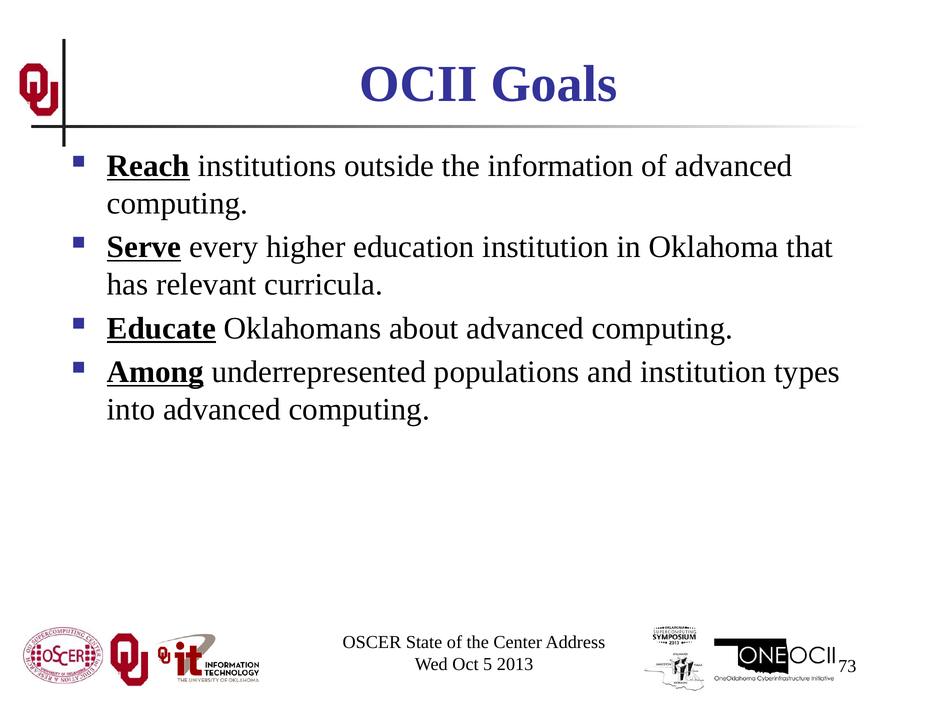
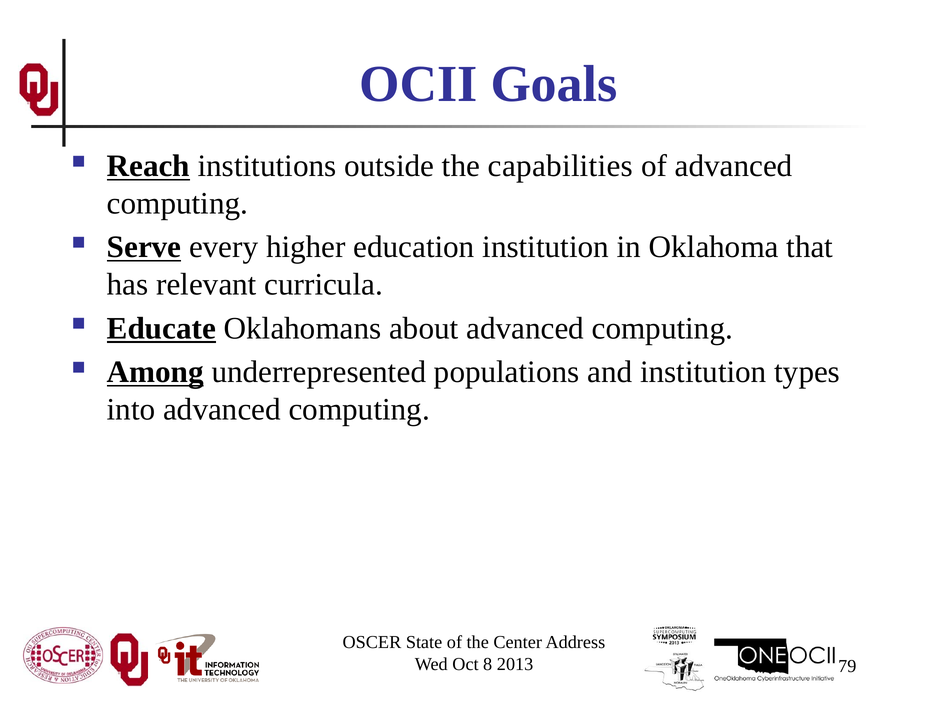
information: information -> capabilities
5: 5 -> 8
73: 73 -> 79
